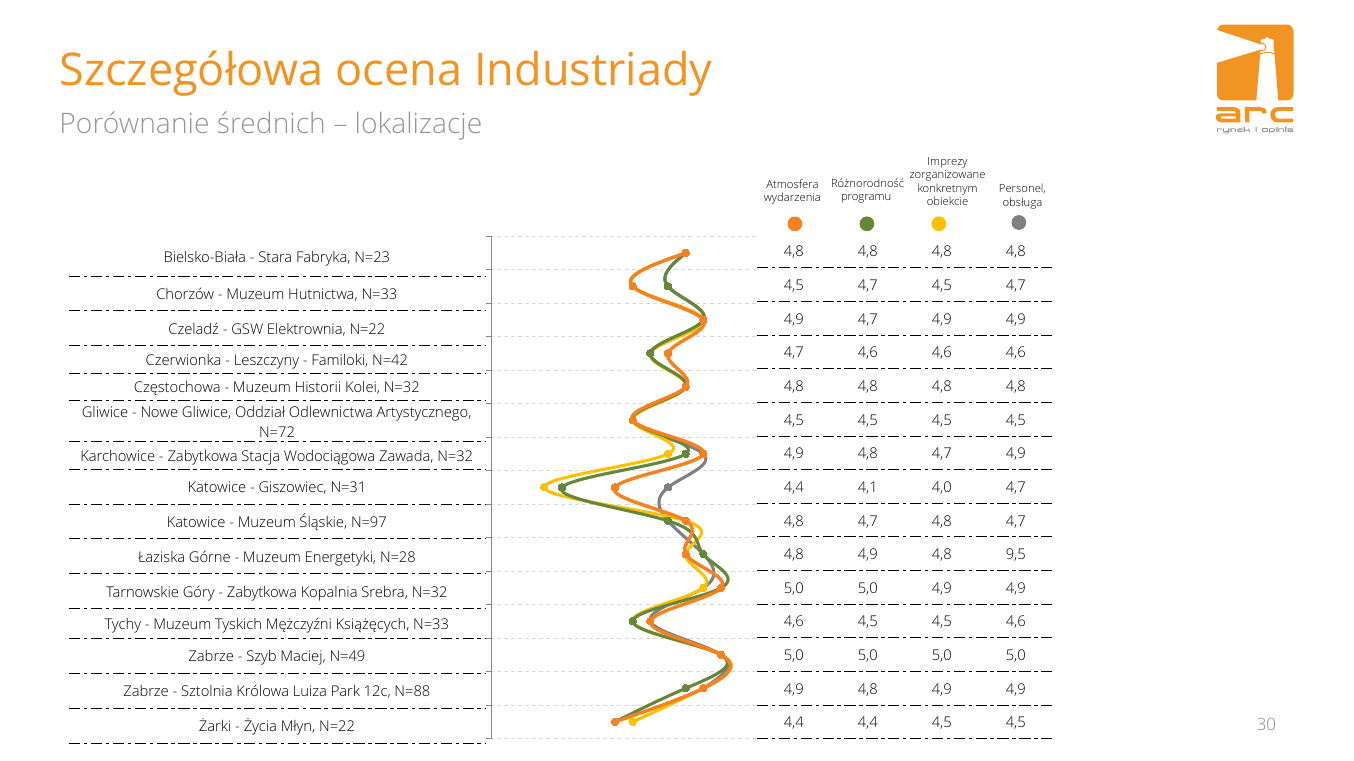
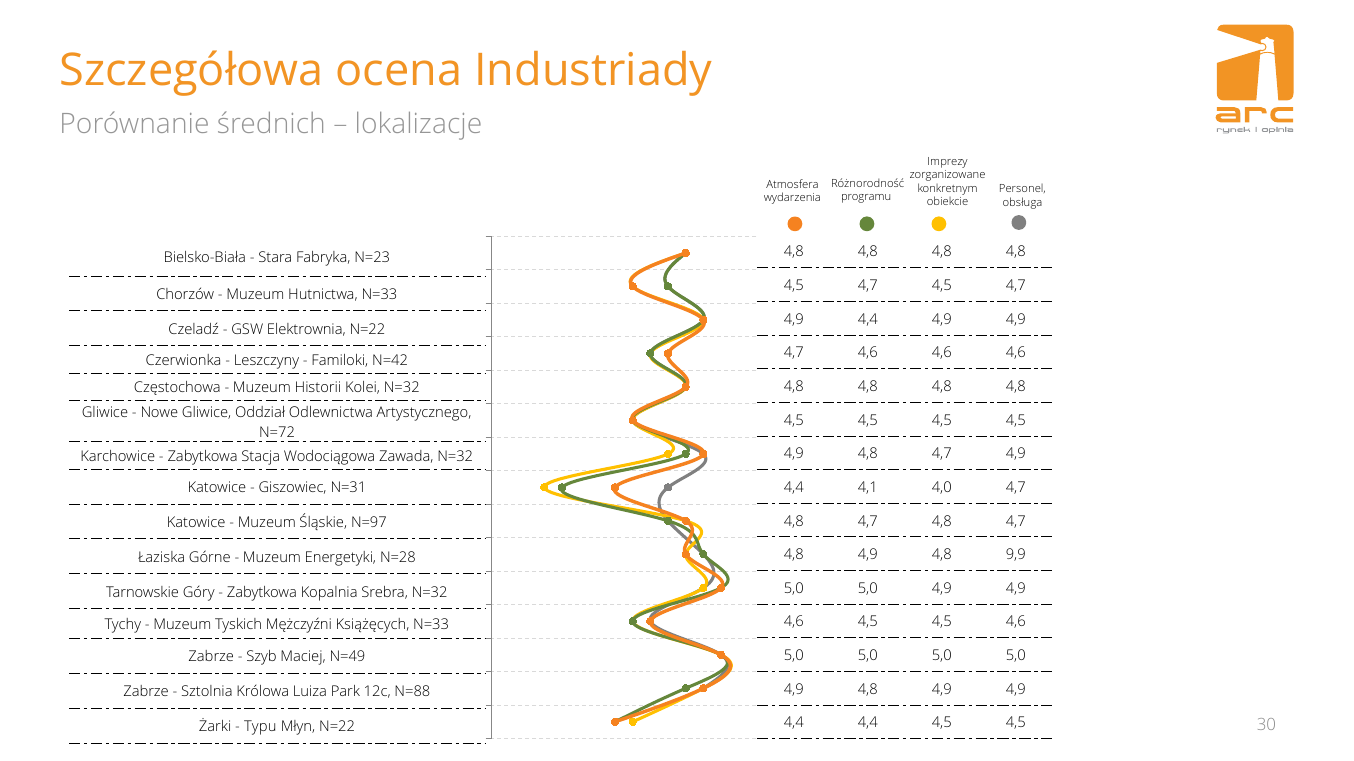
4,7 at (868, 320): 4,7 -> 4,4
9,5: 9,5 -> 9,9
Życia: Życia -> Typu
